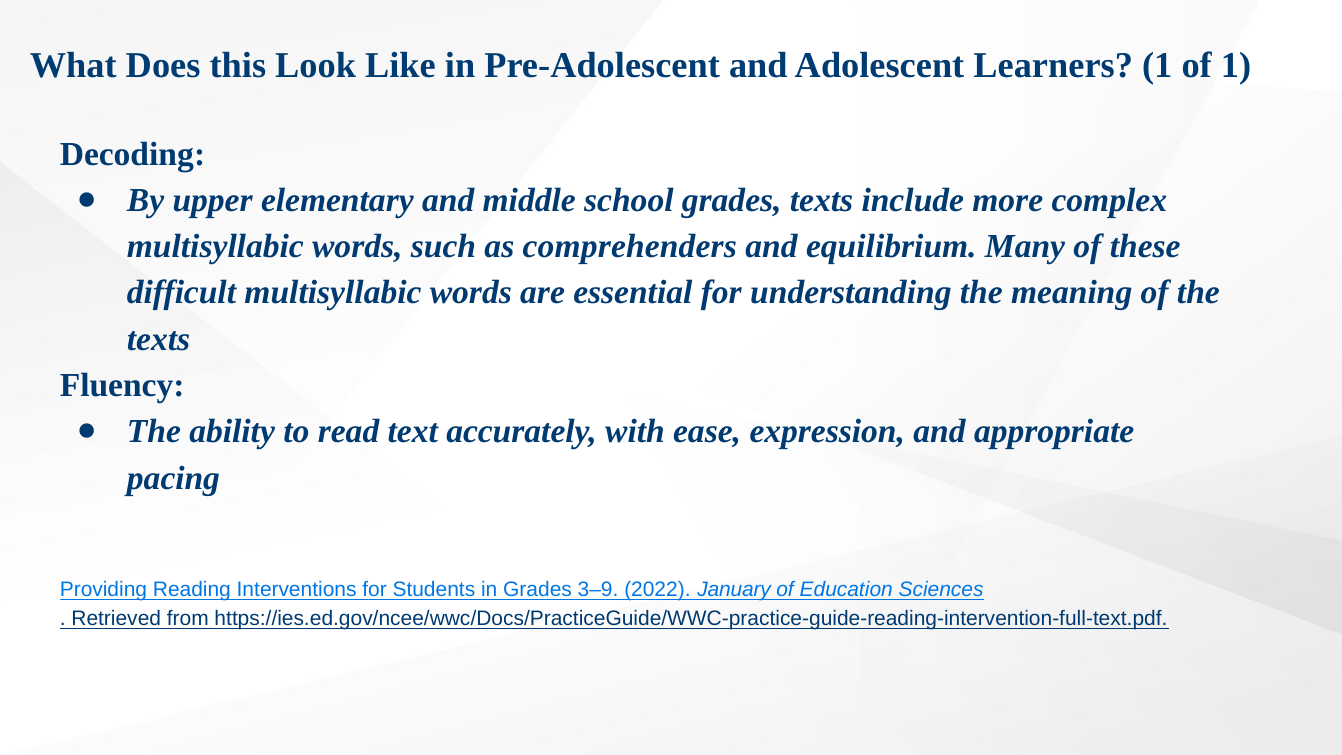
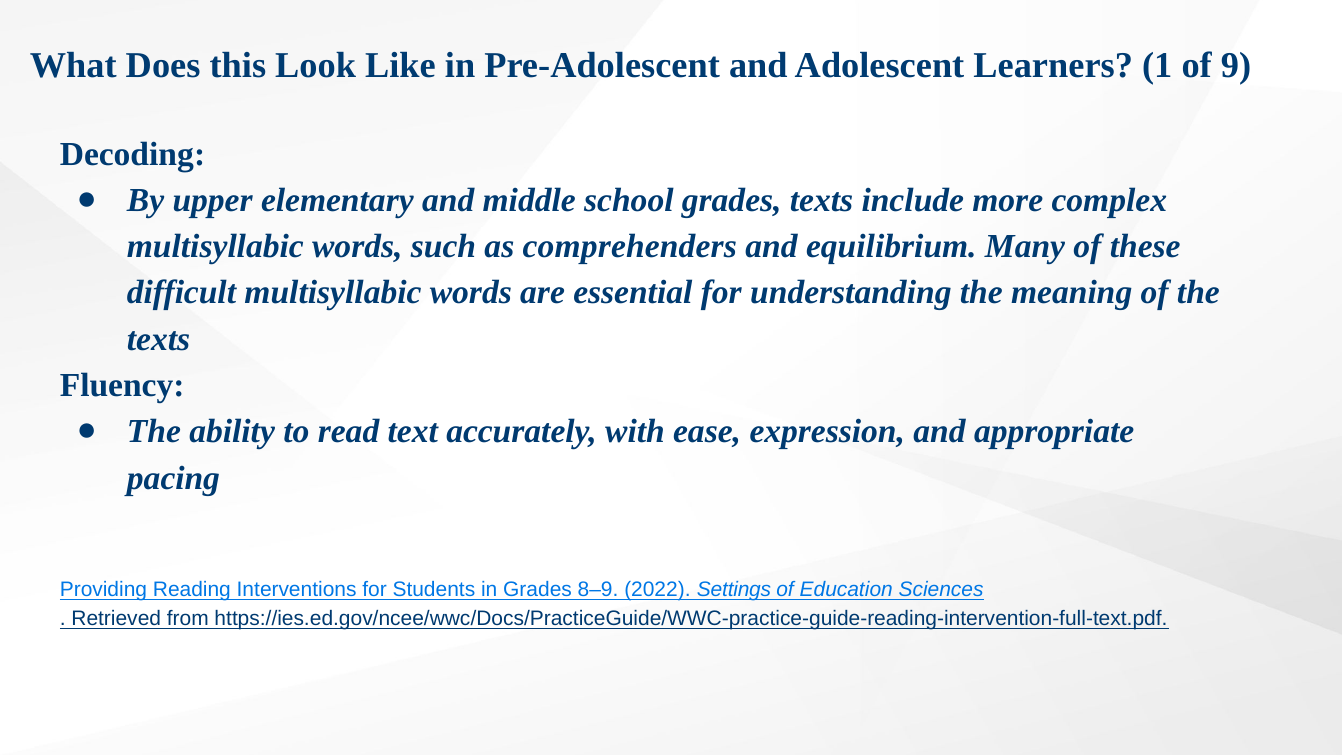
of 1: 1 -> 9
3–9: 3–9 -> 8–9
January: January -> Settings
